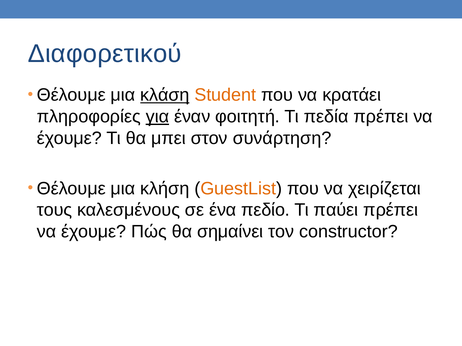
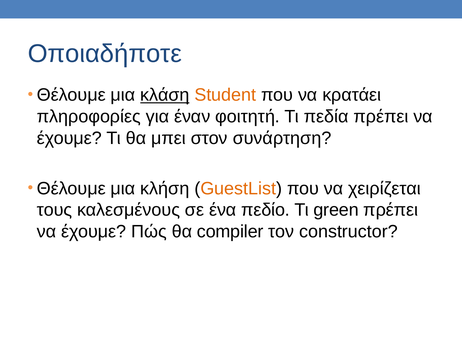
Διαφορετικού: Διαφορετικού -> Οποιαδήποτε
για underline: present -> none
παύει: παύει -> green
σημαίνει: σημαίνει -> compiler
